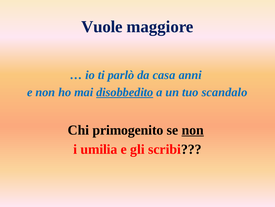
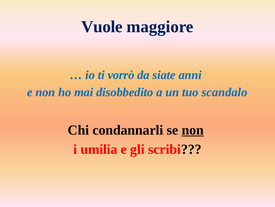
parlò: parlò -> vorrò
casa: casa -> siate
disobbedito underline: present -> none
primogenito: primogenito -> condannarli
